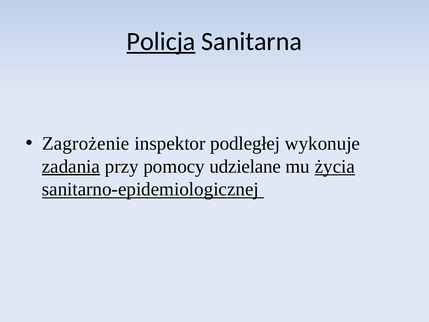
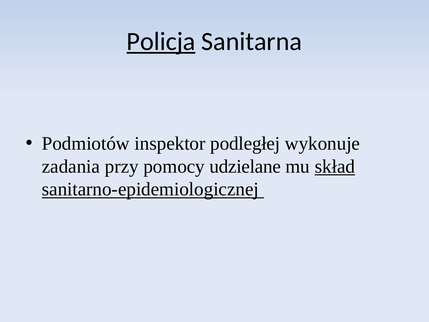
Zagrożenie: Zagrożenie -> Podmiotów
zadania underline: present -> none
życia: życia -> skład
